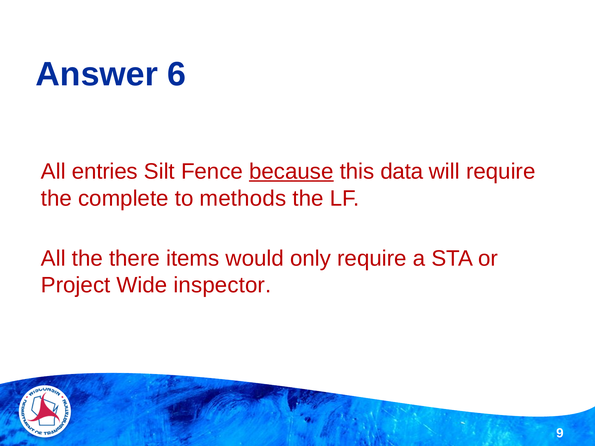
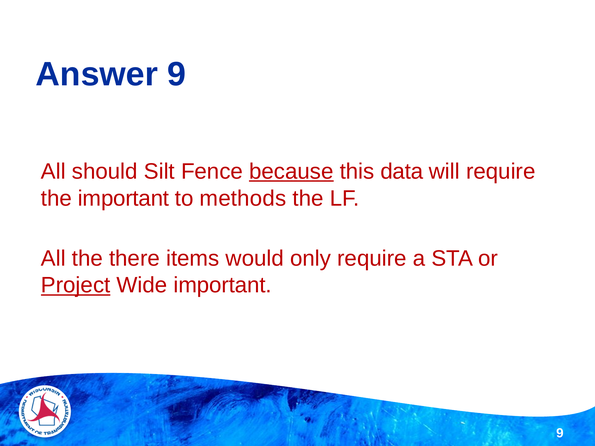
Answer 6: 6 -> 9
entries: entries -> should
the complete: complete -> important
Project underline: none -> present
Wide inspector: inspector -> important
